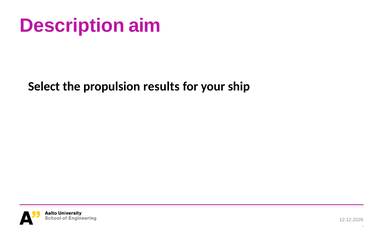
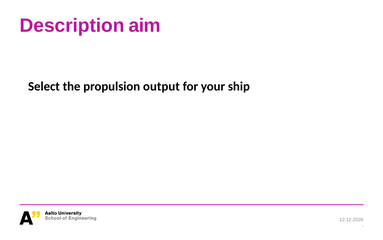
results: results -> output
